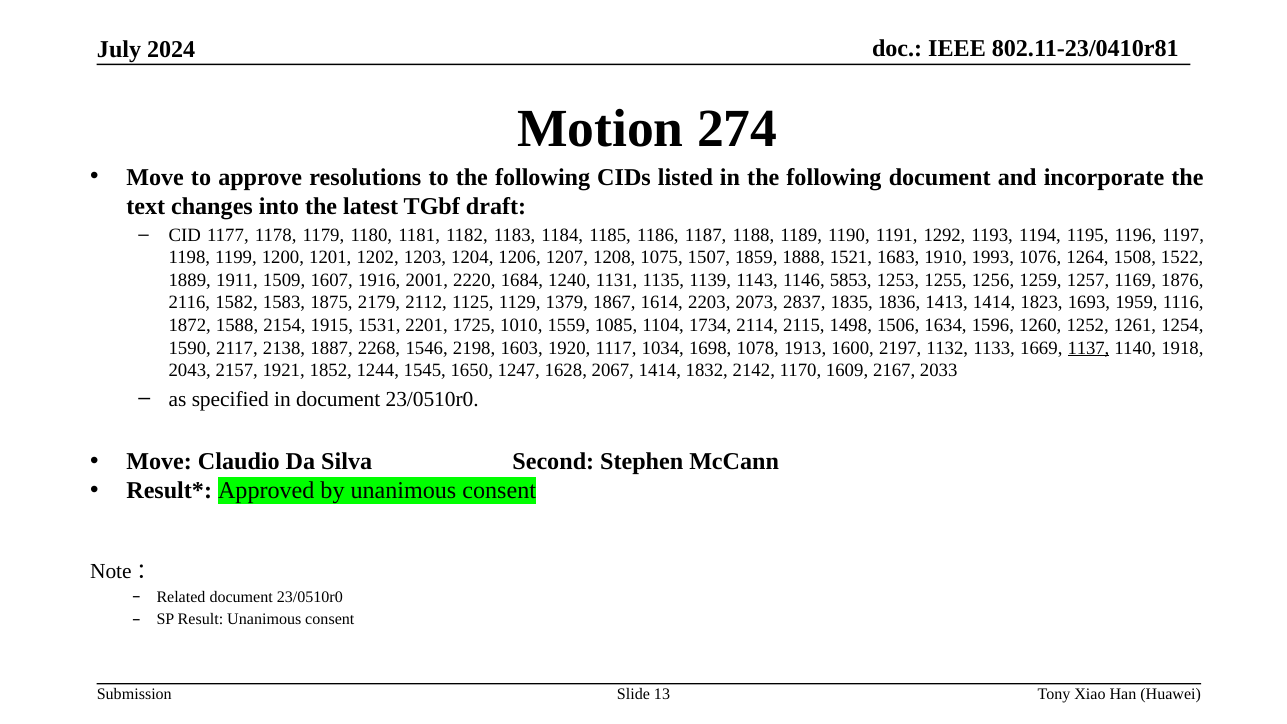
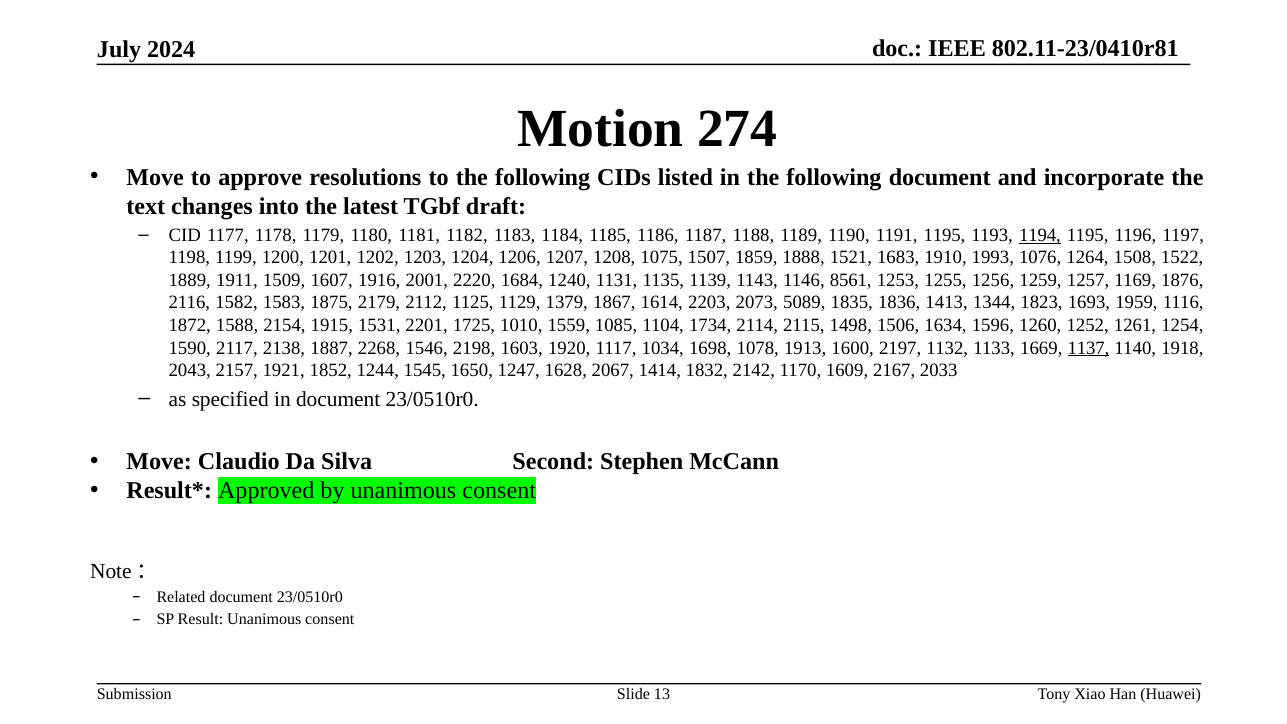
1191 1292: 1292 -> 1195
1194 underline: none -> present
5853: 5853 -> 8561
2837: 2837 -> 5089
1413 1414: 1414 -> 1344
